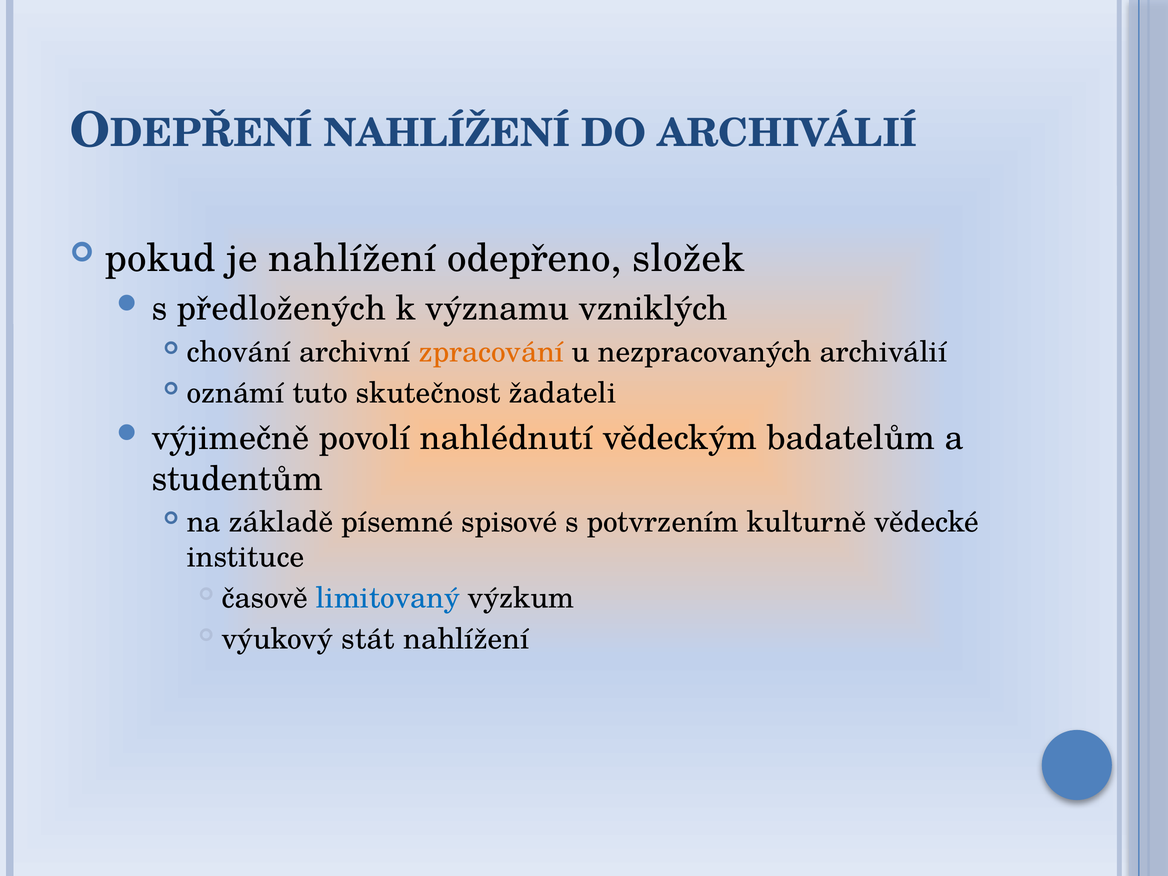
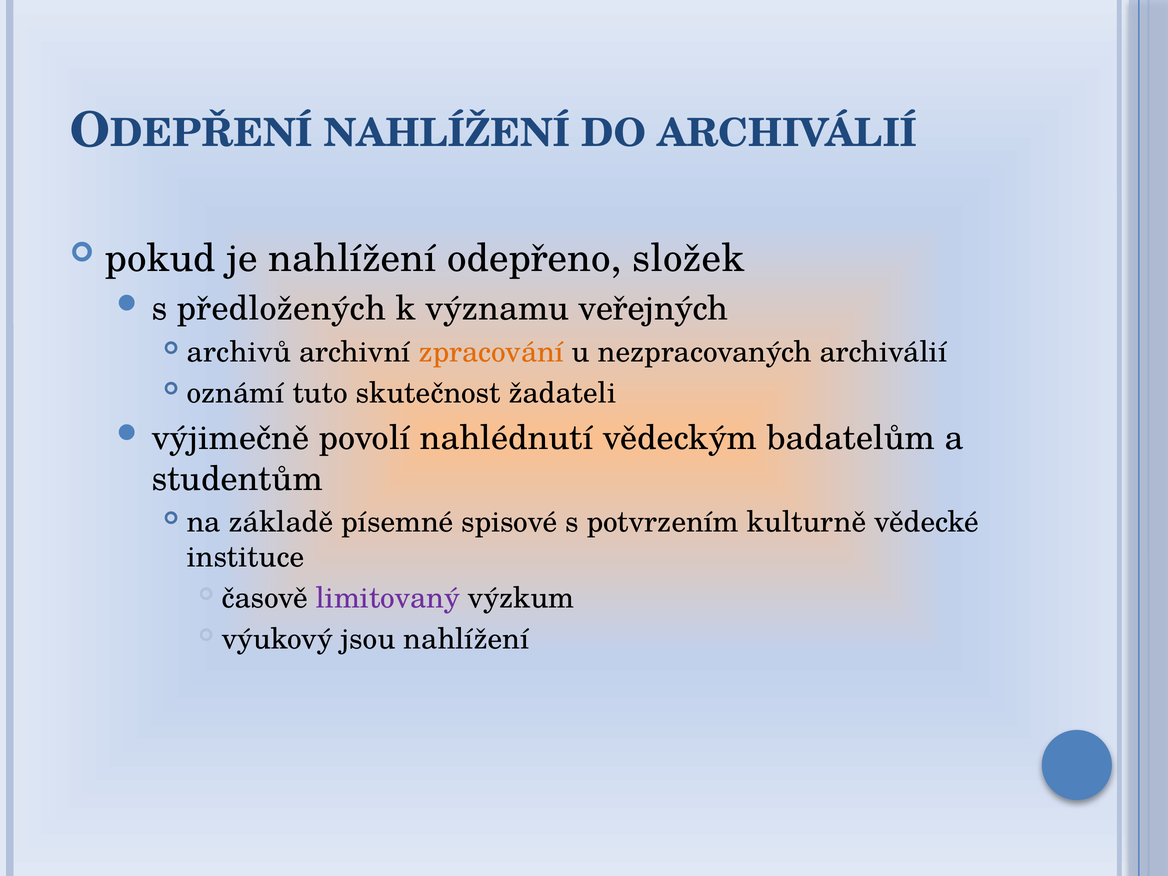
vzniklých: vzniklých -> veřejných
chování: chování -> archivů
limitovaný colour: blue -> purple
stát: stát -> jsou
